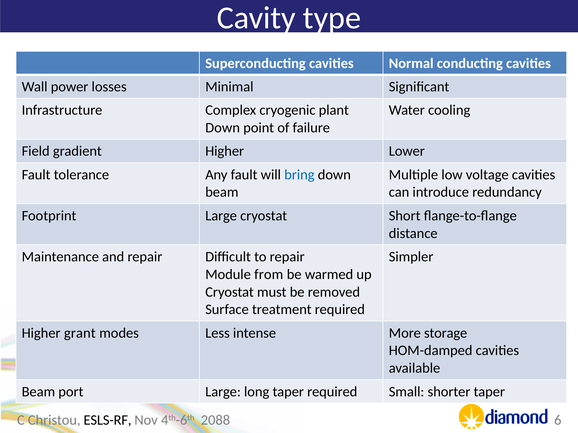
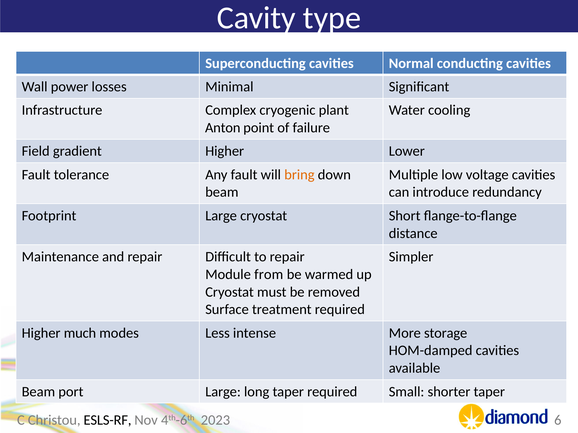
Down at (223, 128): Down -> Anton
bring colour: blue -> orange
grant: grant -> much
2088: 2088 -> 2023
